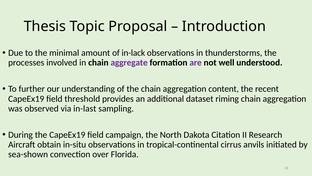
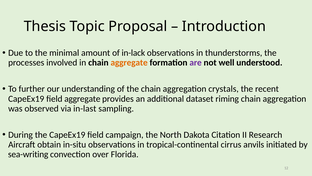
aggregate at (129, 63) colour: purple -> orange
content: content -> crystals
field threshold: threshold -> aggregate
sea-shown: sea-shown -> sea-writing
